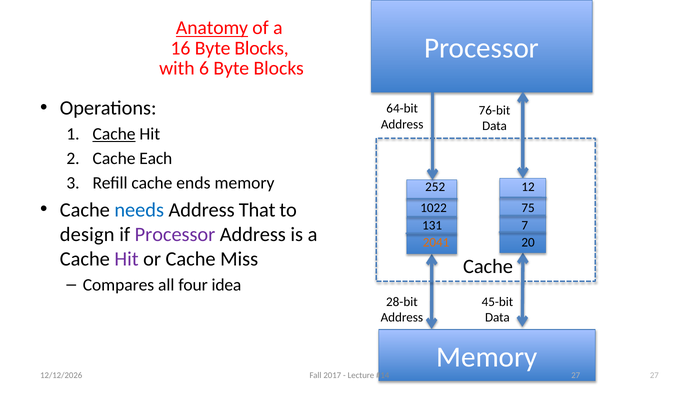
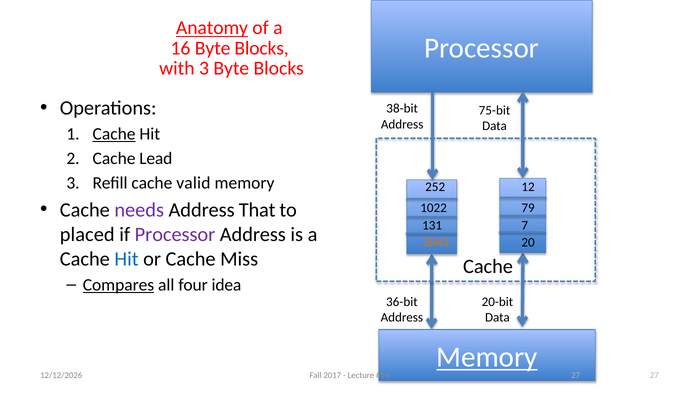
with 6: 6 -> 3
64-bit: 64-bit -> 38-bit
76-bit: 76-bit -> 75-bit
Each: Each -> Lead
ends: ends -> valid
needs colour: blue -> purple
75: 75 -> 79
design: design -> placed
Hit at (127, 259) colour: purple -> blue
Compares underline: none -> present
28-bit: 28-bit -> 36-bit
45-bit: 45-bit -> 20-bit
Memory at (487, 357) underline: none -> present
